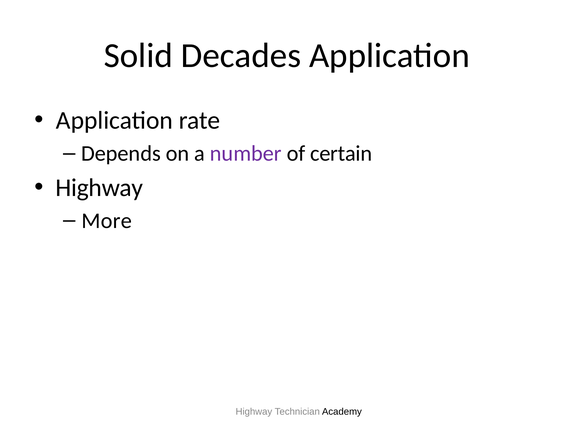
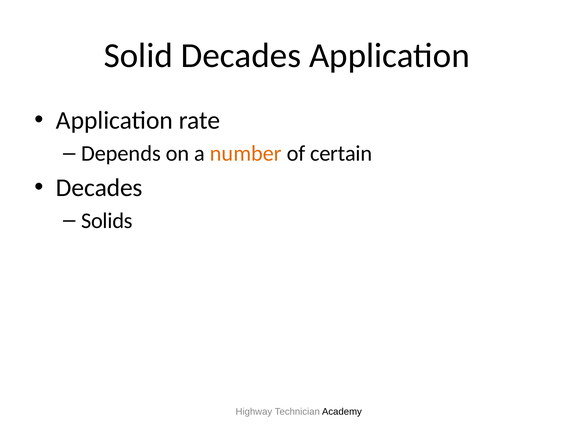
number colour: purple -> orange
Highway at (99, 187): Highway -> Decades
More: More -> Solids
